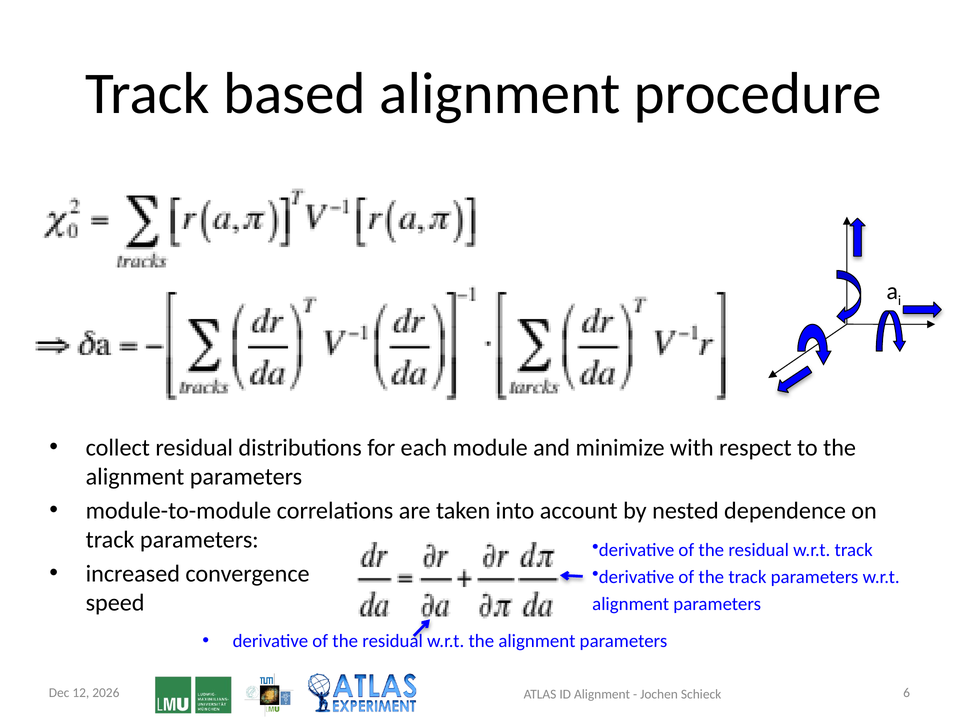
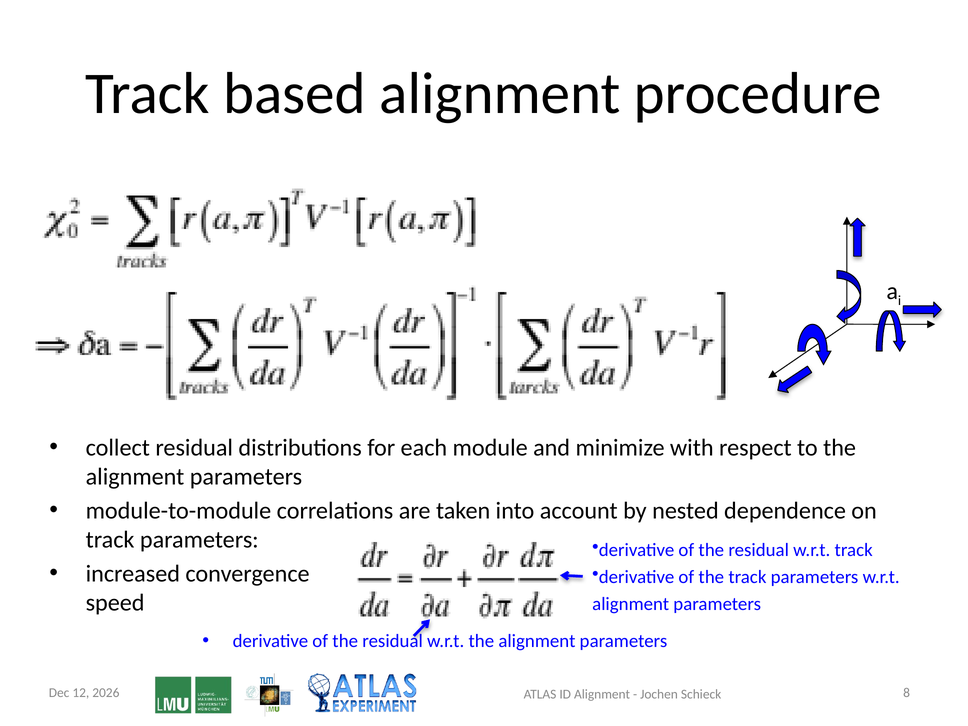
6: 6 -> 8
